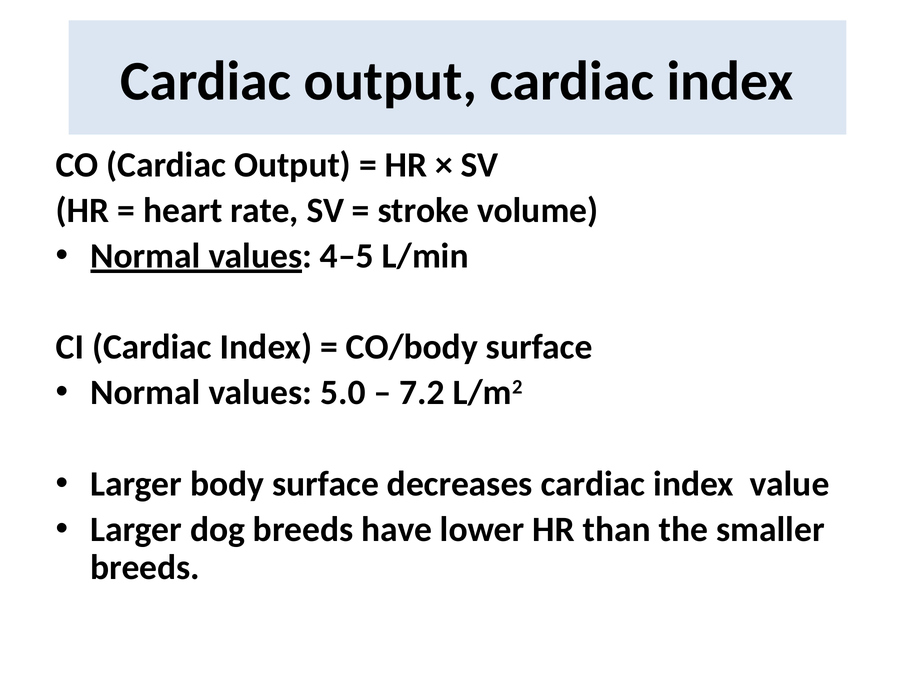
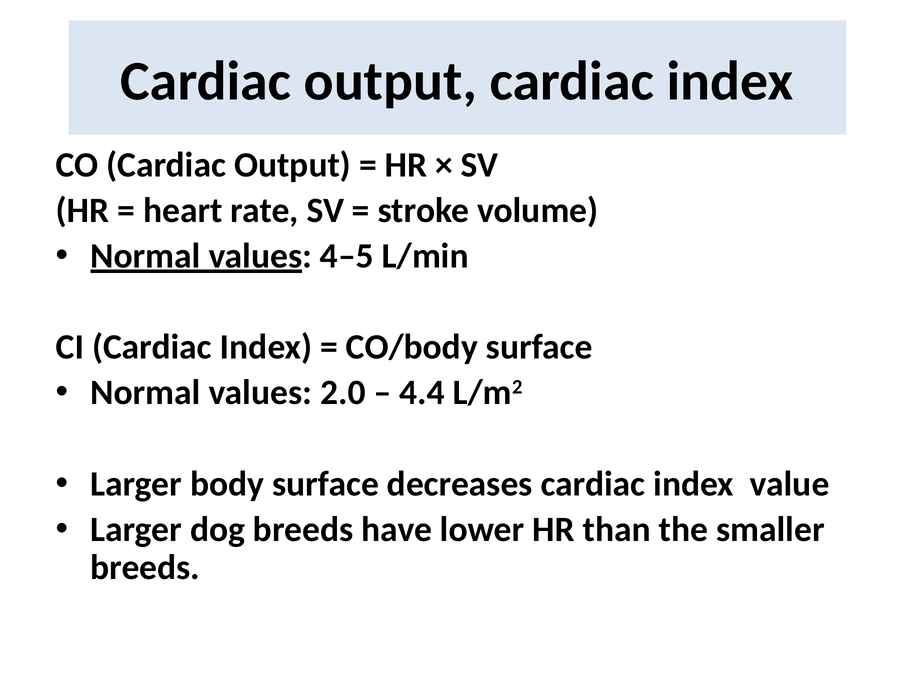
5.0: 5.0 -> 2.0
7.2: 7.2 -> 4.4
